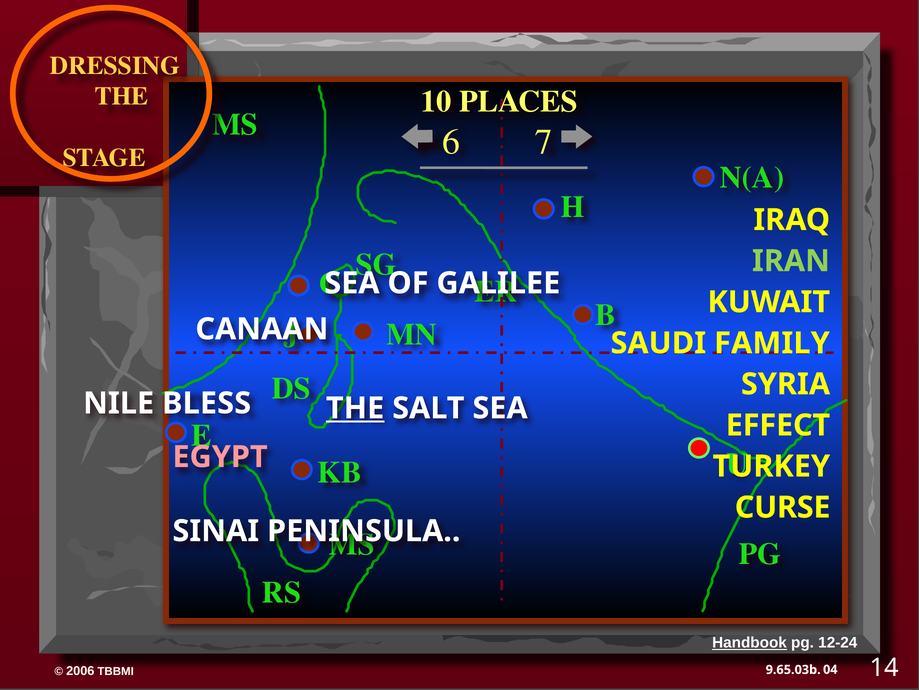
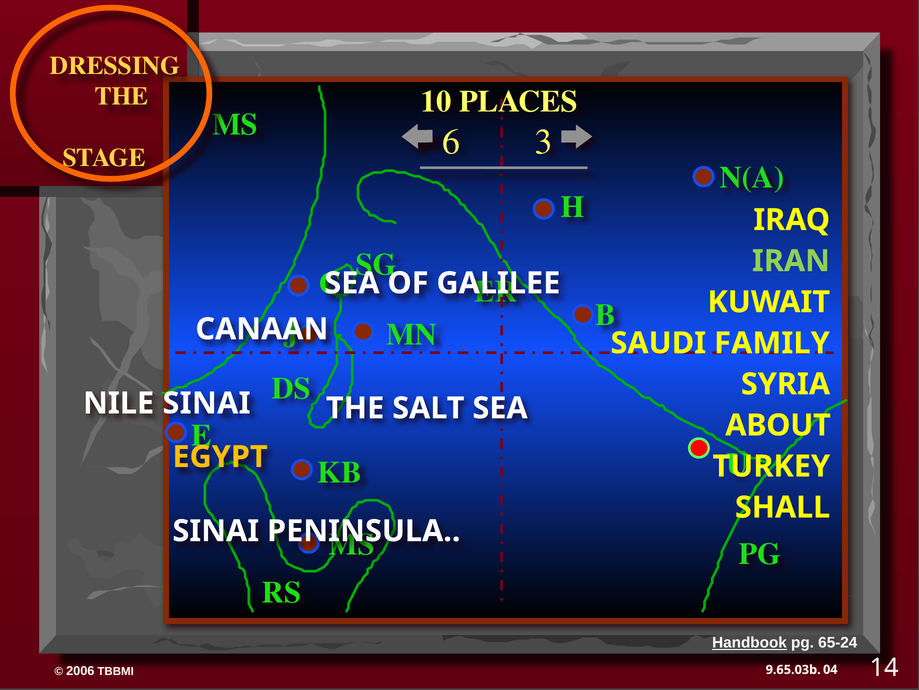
7: 7 -> 3
NILE BLESS: BLESS -> SINAI
THE at (355, 408) underline: present -> none
EFFECT: EFFECT -> ABOUT
EGYPT colour: pink -> yellow
CURSE: CURSE -> SHALL
12-24: 12-24 -> 65-24
